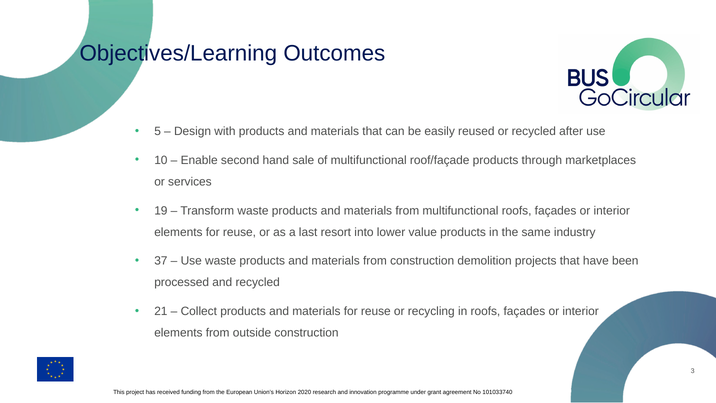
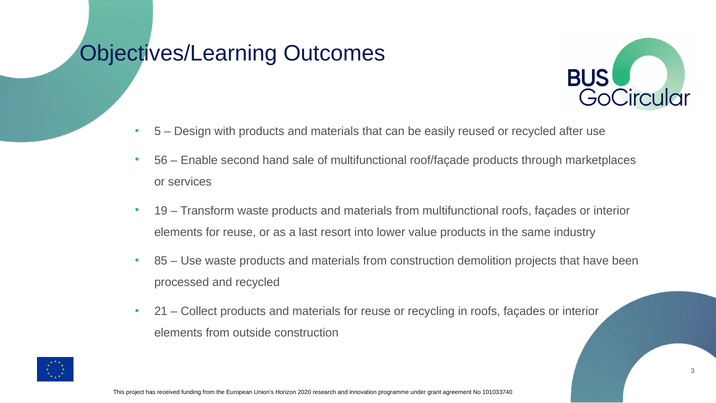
10: 10 -> 56
37: 37 -> 85
